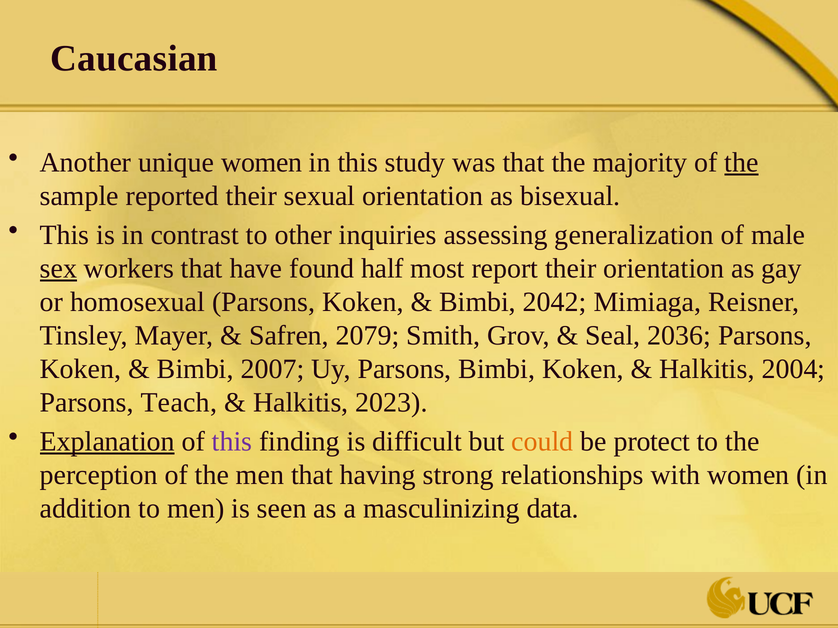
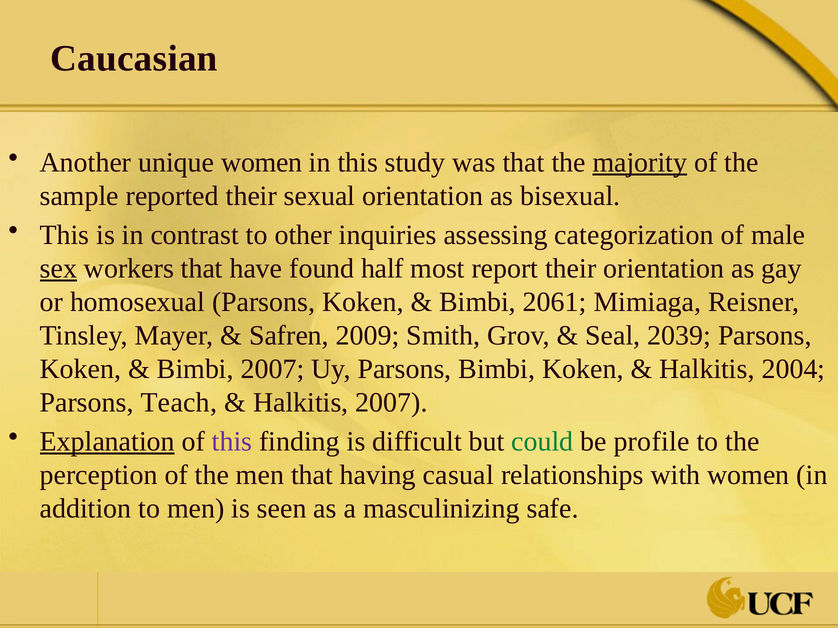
majority underline: none -> present
the at (741, 163) underline: present -> none
generalization: generalization -> categorization
2042: 2042 -> 2061
2079: 2079 -> 2009
2036: 2036 -> 2039
Halkitis 2023: 2023 -> 2007
could colour: orange -> green
protect: protect -> profile
strong: strong -> casual
data: data -> safe
